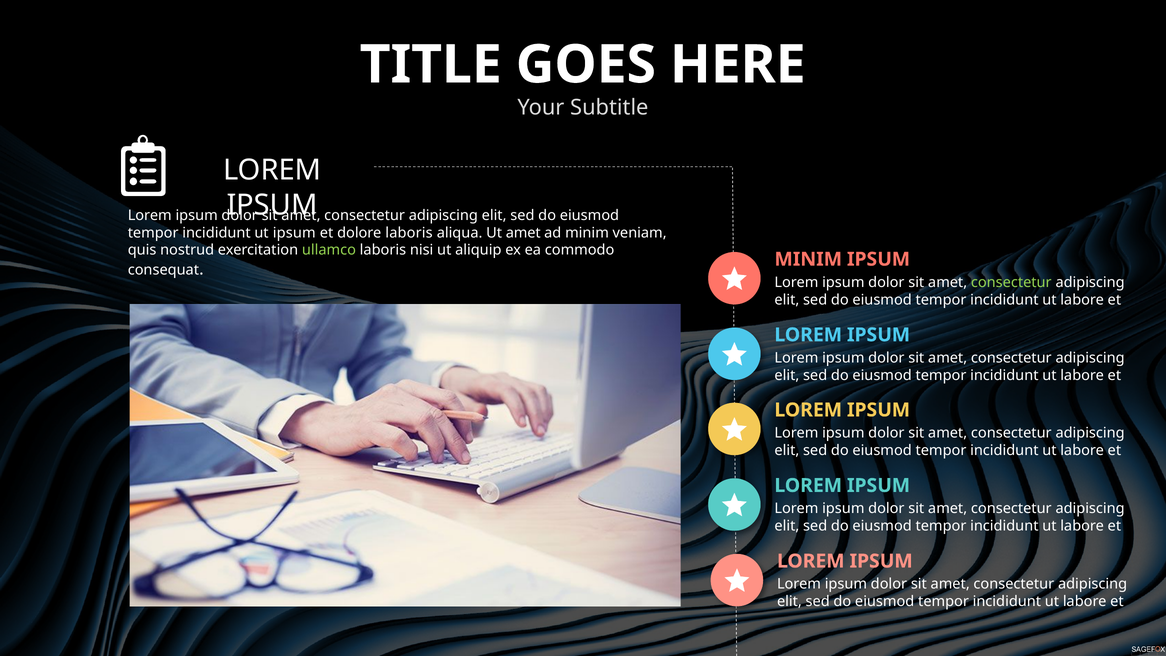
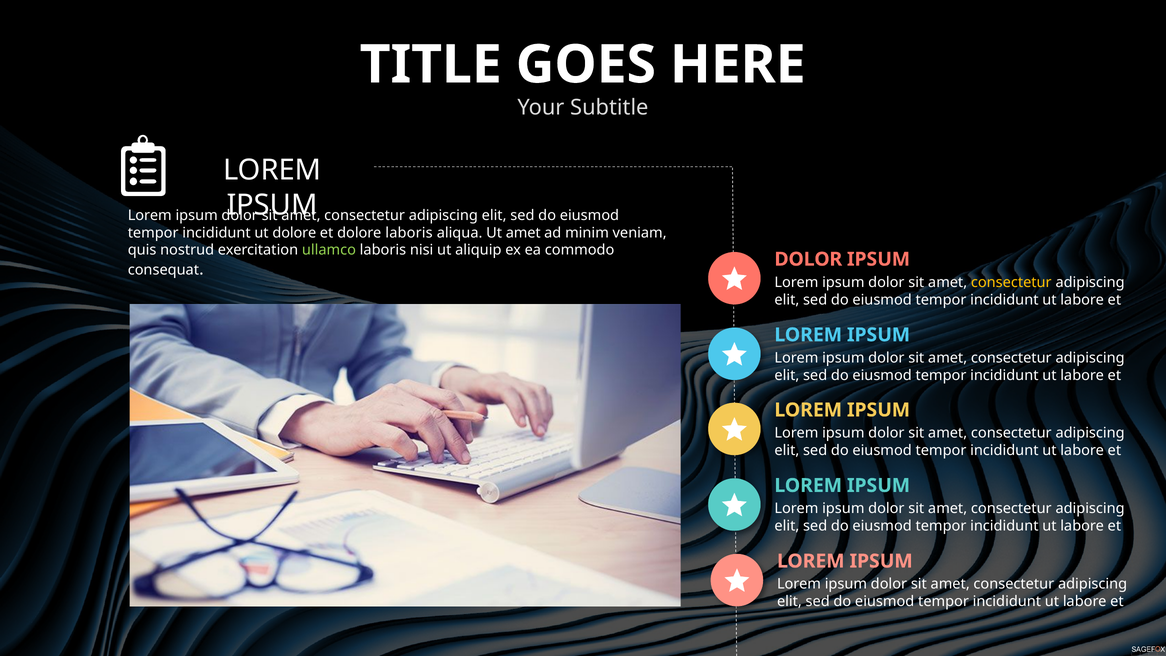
ut ipsum: ipsum -> dolore
MINIM at (808, 259): MINIM -> DOLOR
consectetur at (1011, 282) colour: light green -> yellow
